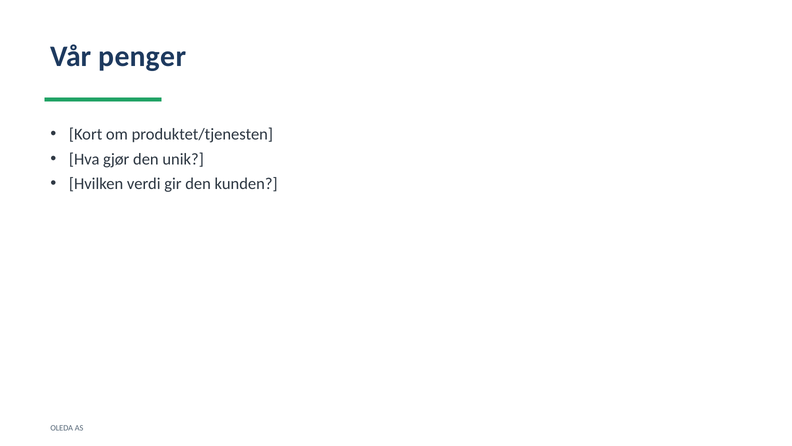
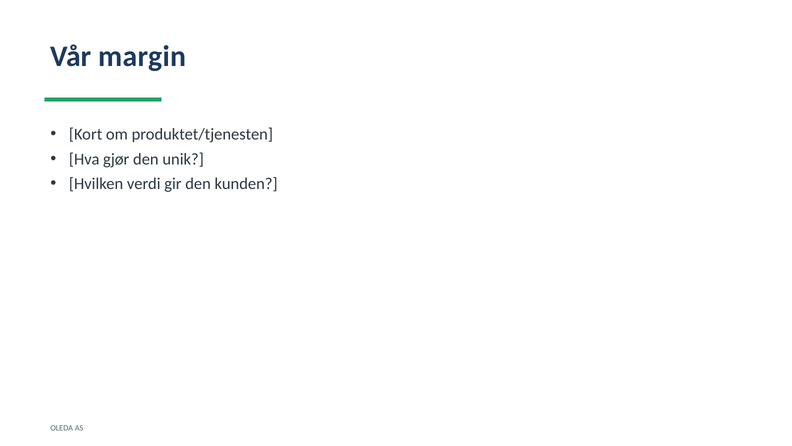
penger: penger -> margin
